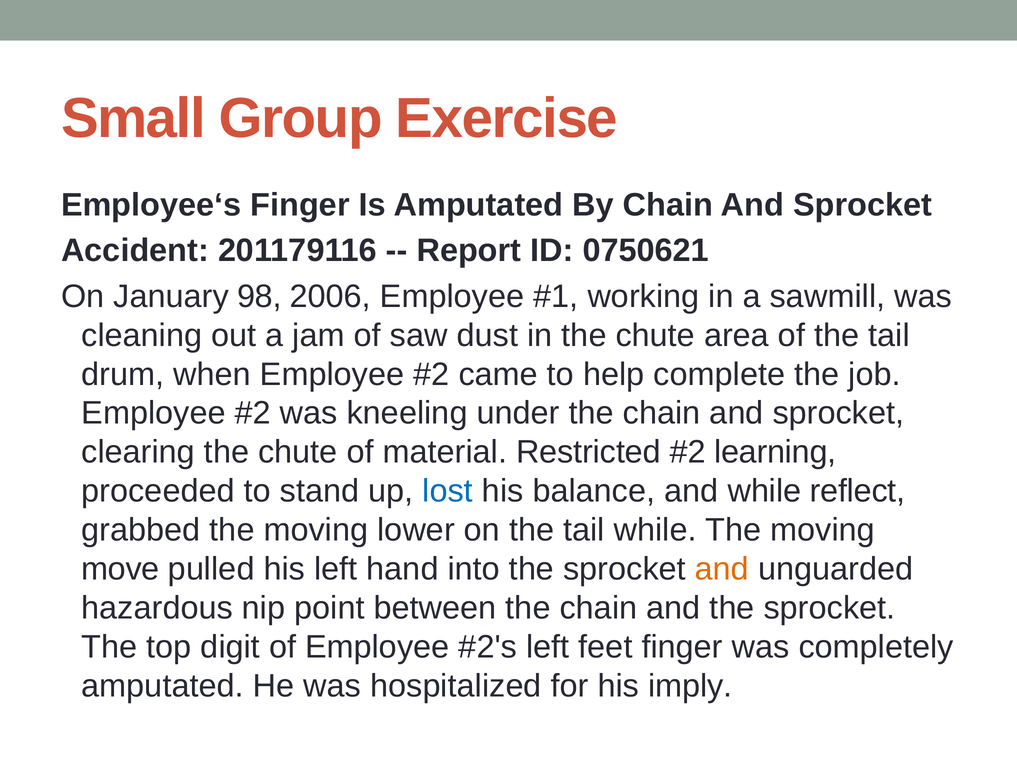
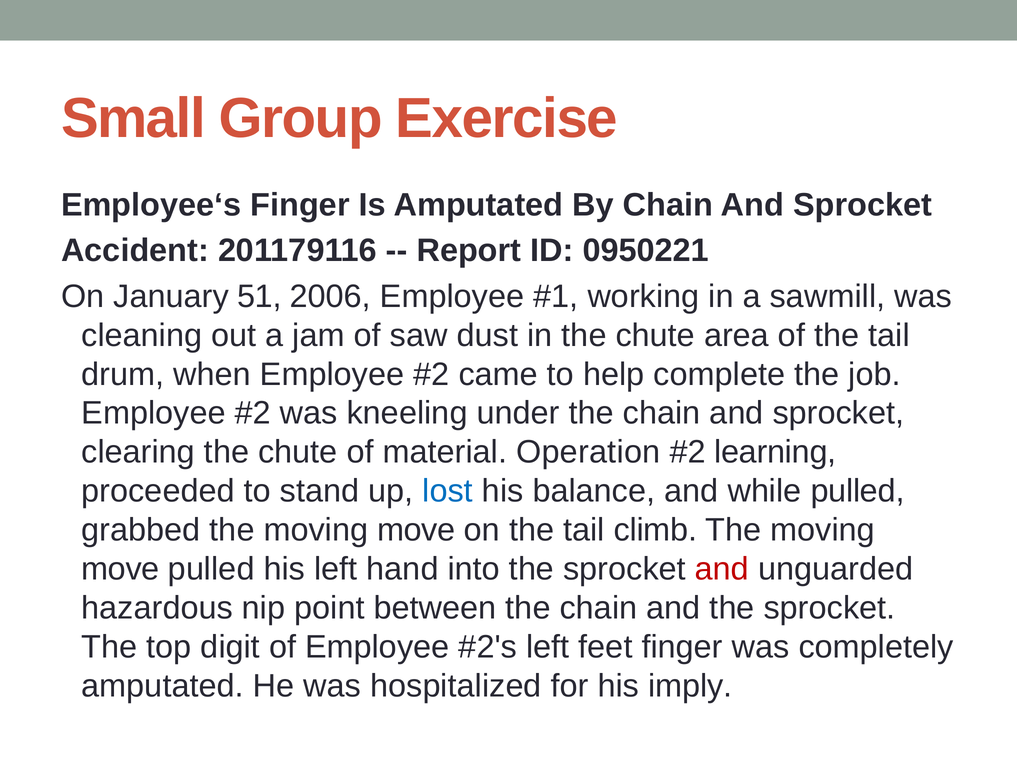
0750621: 0750621 -> 0950221
98: 98 -> 51
Restricted: Restricted -> Operation
while reflect: reflect -> pulled
grabbed the moving lower: lower -> move
tail while: while -> climb
and at (722, 569) colour: orange -> red
